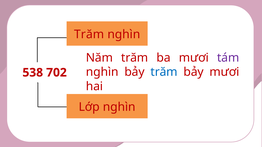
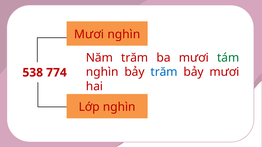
Trăm at (89, 34): Trăm -> Mươi
tám colour: purple -> green
702: 702 -> 774
